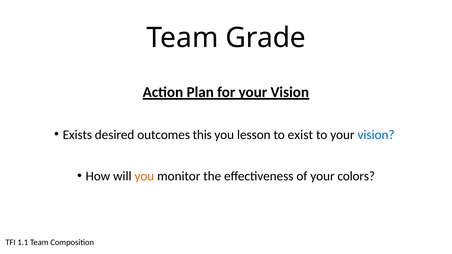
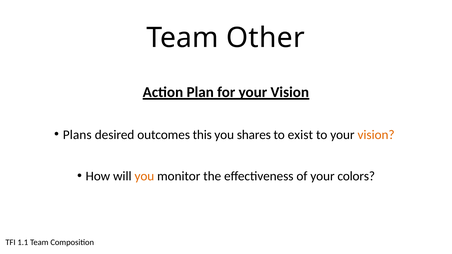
Grade: Grade -> Other
Exists: Exists -> Plans
lesson: lesson -> shares
vision at (376, 135) colour: blue -> orange
